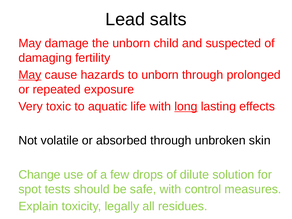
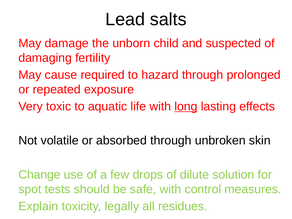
May at (30, 75) underline: present -> none
hazards: hazards -> required
to unborn: unborn -> hazard
